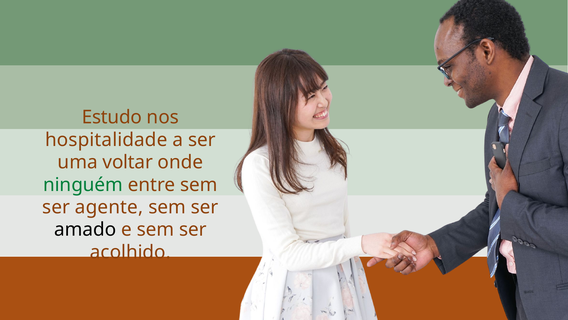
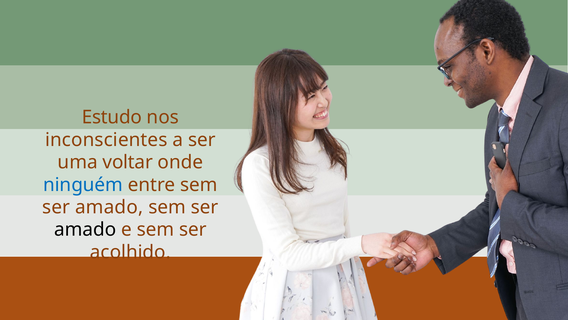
hospitalidade: hospitalidade -> inconscientes
ninguém colour: green -> blue
agente at (109, 207): agente -> amado
